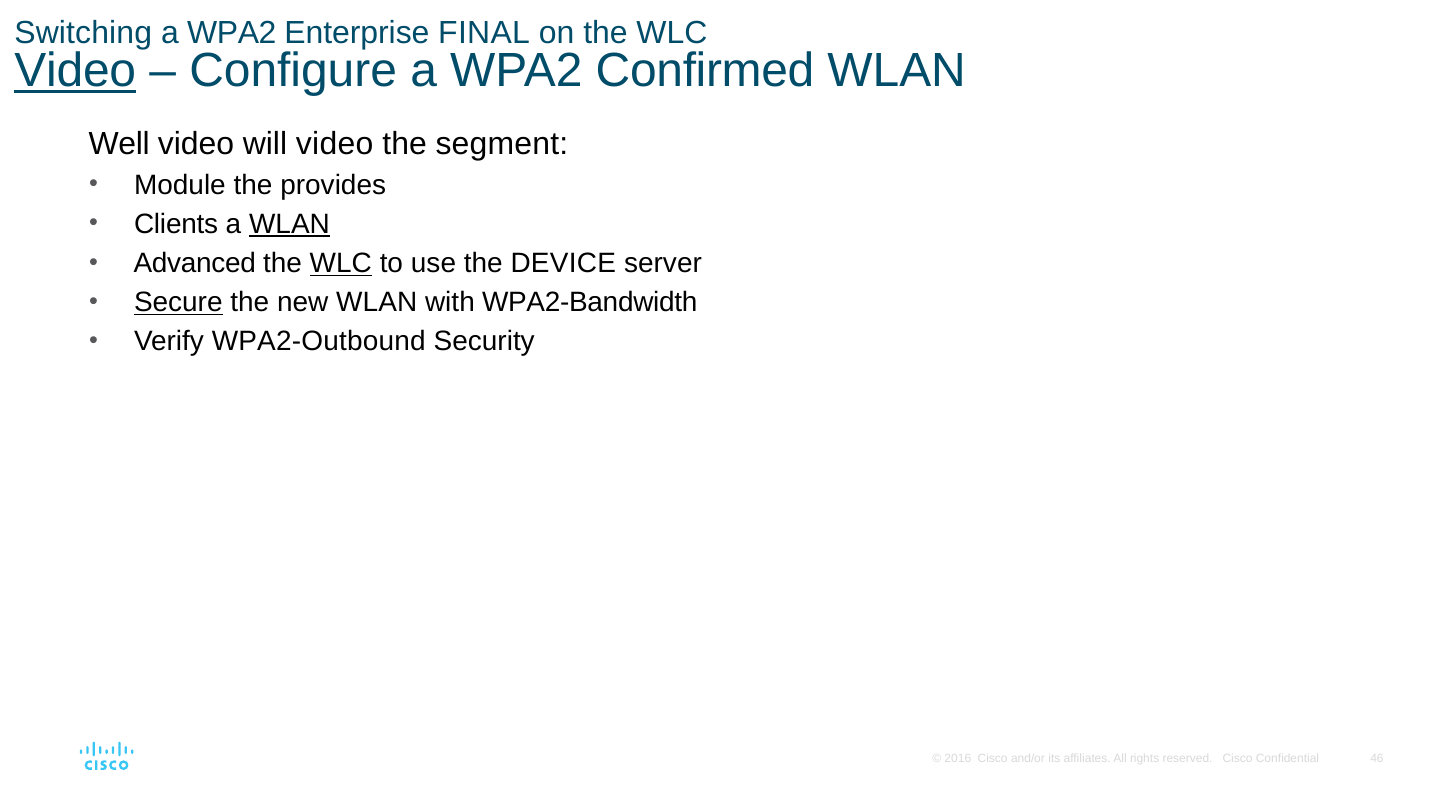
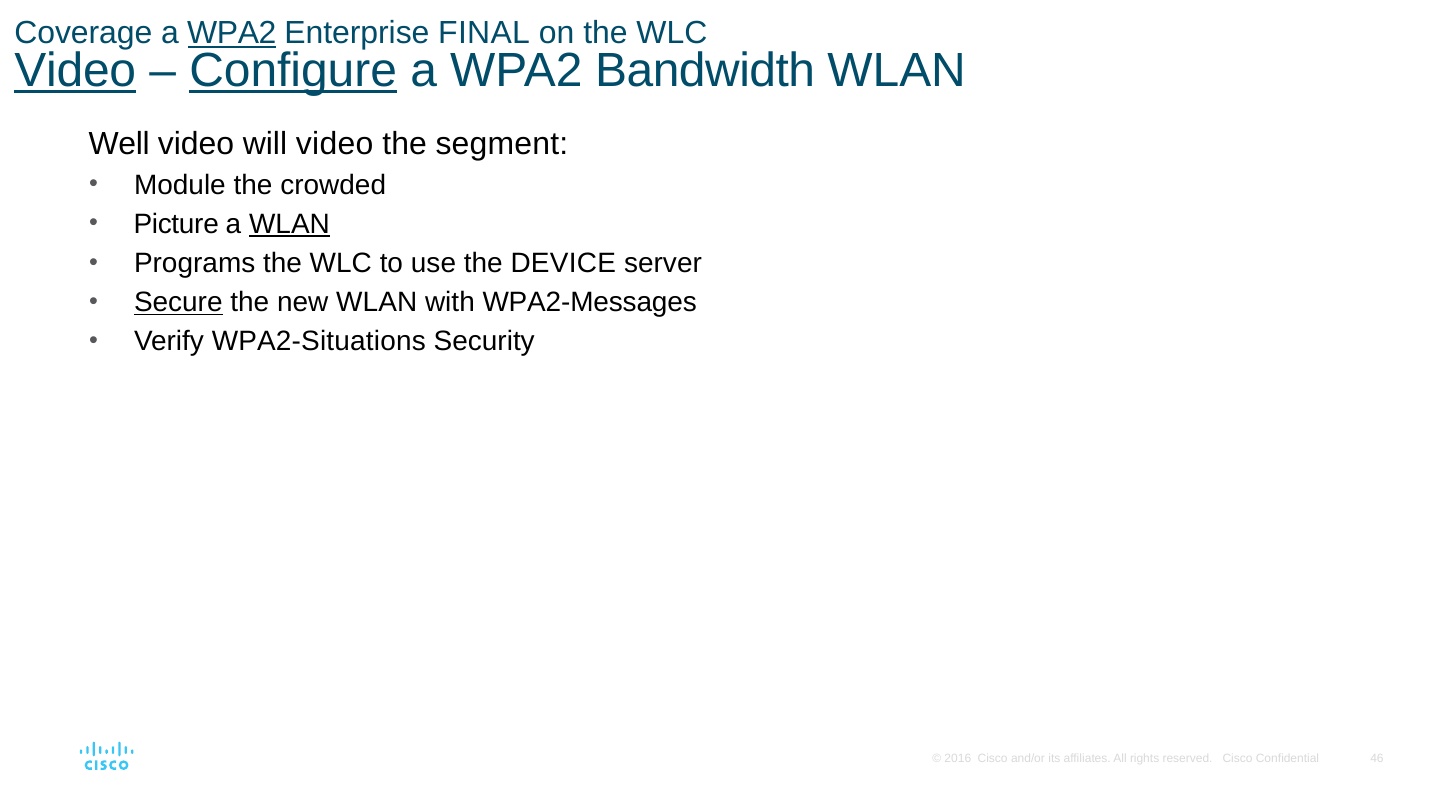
Switching: Switching -> Coverage
WPA2 at (232, 33) underline: none -> present
Configure underline: none -> present
Confirmed: Confirmed -> Bandwidth
provides: provides -> crowded
Clients: Clients -> Picture
Advanced: Advanced -> Programs
WLC at (341, 263) underline: present -> none
WPA2-Bandwidth: WPA2-Bandwidth -> WPA2-Messages
WPA2-Outbound: WPA2-Outbound -> WPA2-Situations
